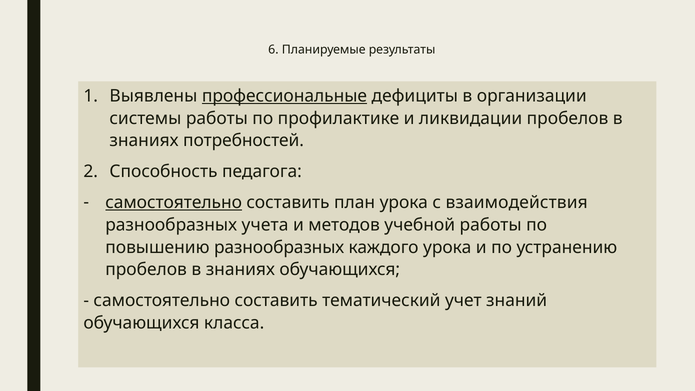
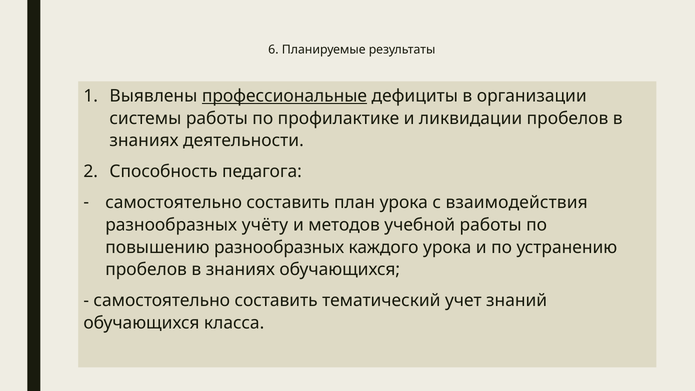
потребностей: потребностей -> деятельности
самостоятельно at (174, 203) underline: present -> none
учета: учета -> учёту
